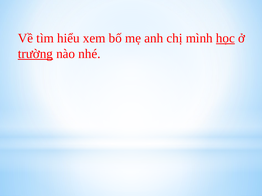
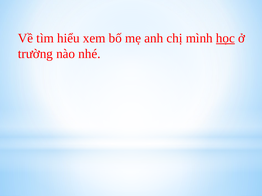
trường underline: present -> none
